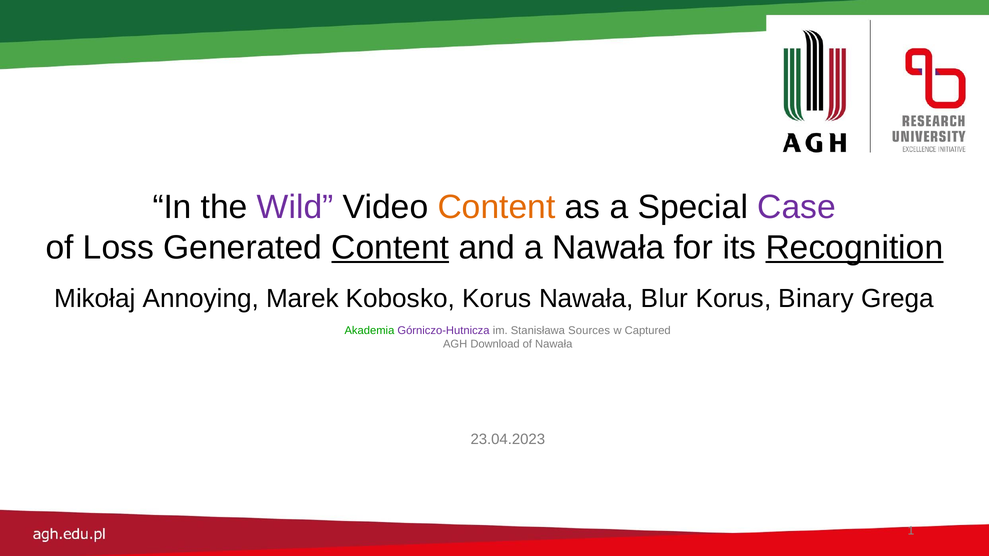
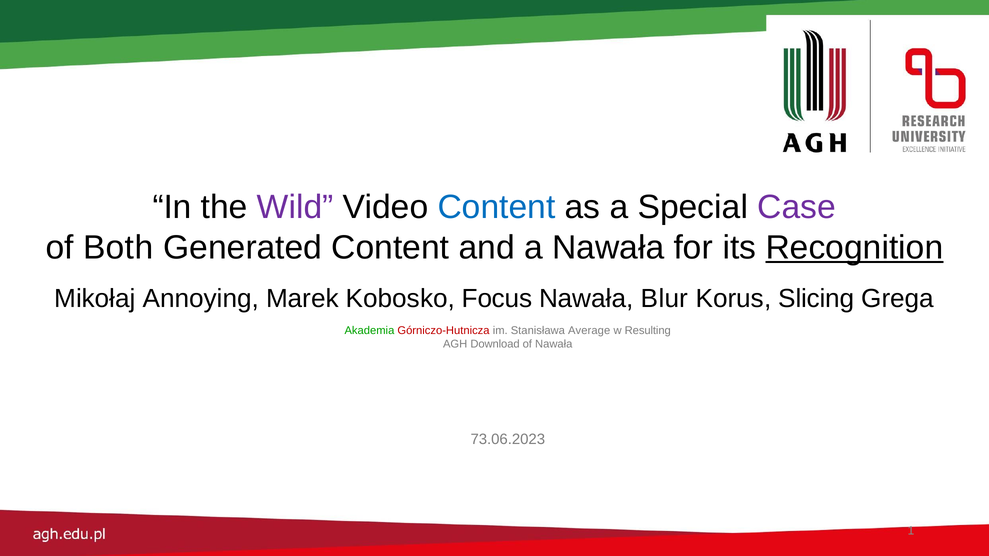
Content at (497, 207) colour: orange -> blue
Loss: Loss -> Both
Content at (390, 248) underline: present -> none
Kobosko Korus: Korus -> Focus
Binary: Binary -> Slicing
Górniczo-Hutnicza colour: purple -> red
Sources: Sources -> Average
Captured: Captured -> Resulting
23.04.2023: 23.04.2023 -> 73.06.2023
